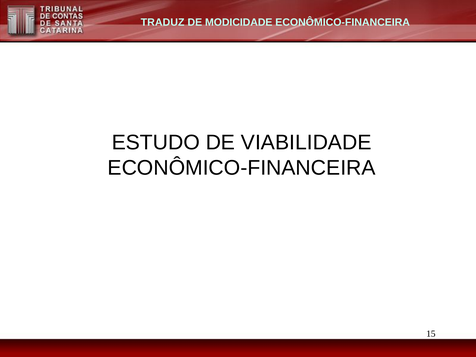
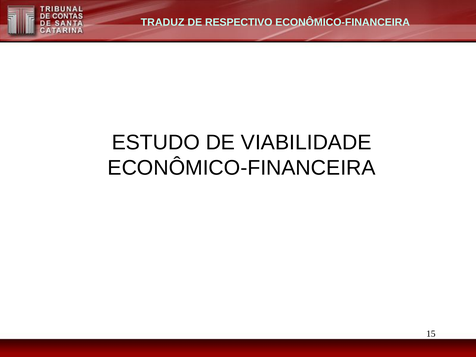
MODICIDADE: MODICIDADE -> RESPECTIVO
